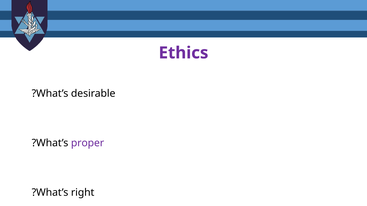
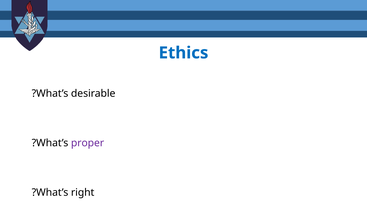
Ethics colour: purple -> blue
